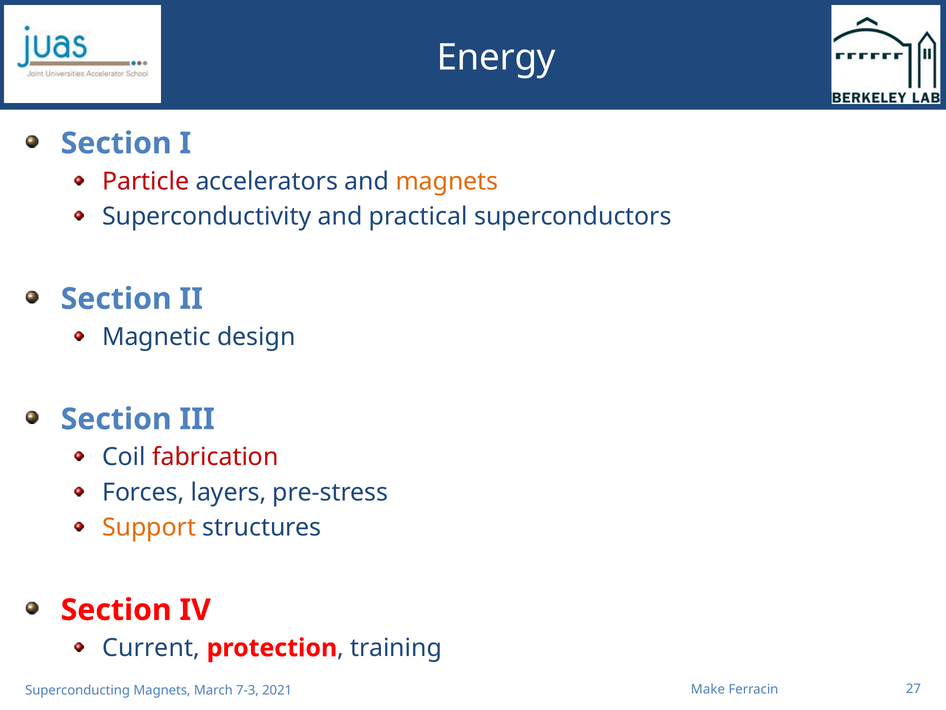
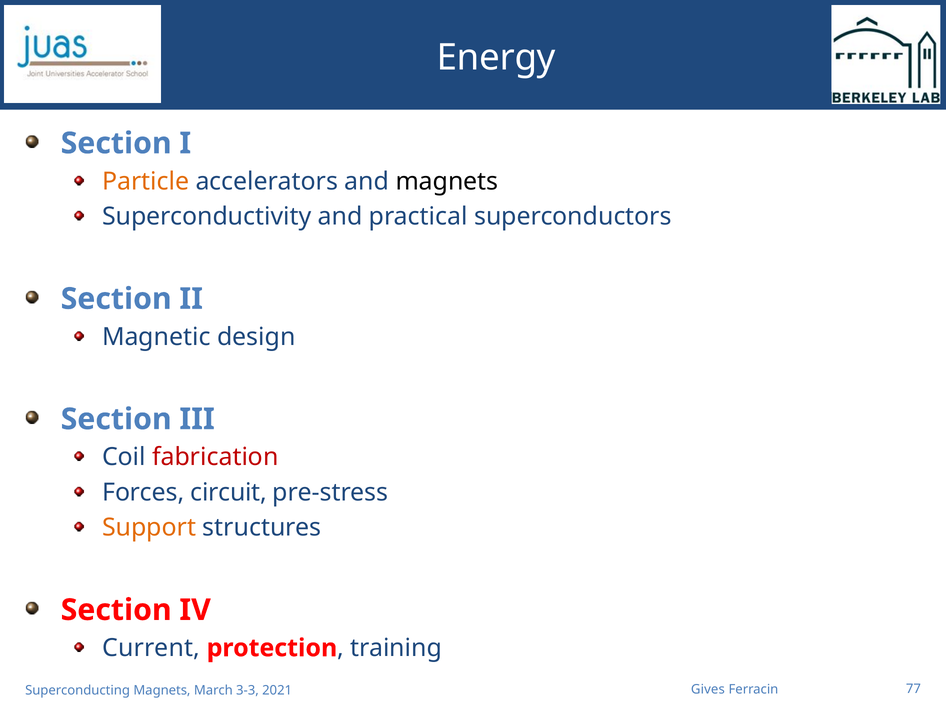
Particle colour: red -> orange
magnets at (447, 181) colour: orange -> black
layers: layers -> circuit
7-3: 7-3 -> 3-3
Make: Make -> Gives
27: 27 -> 77
